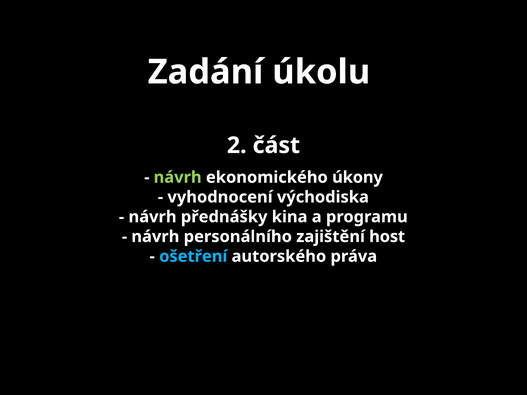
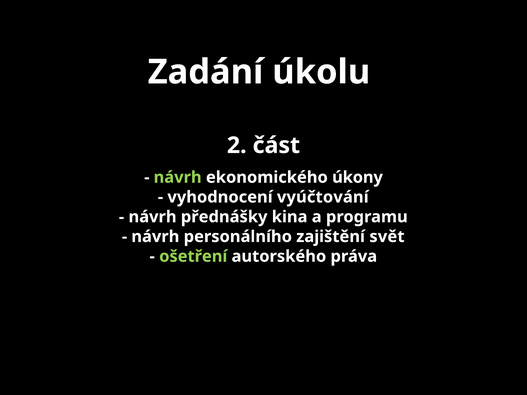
východiska: východiska -> vyúčtování
host: host -> svět
ošetření colour: light blue -> light green
